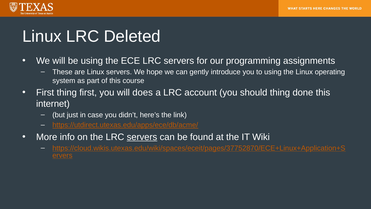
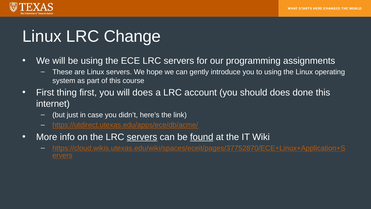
Deleted: Deleted -> Change
should thing: thing -> does
found underline: none -> present
